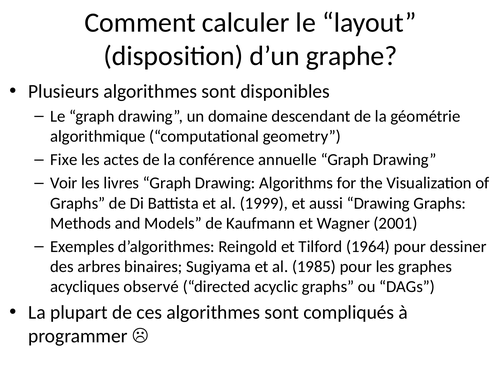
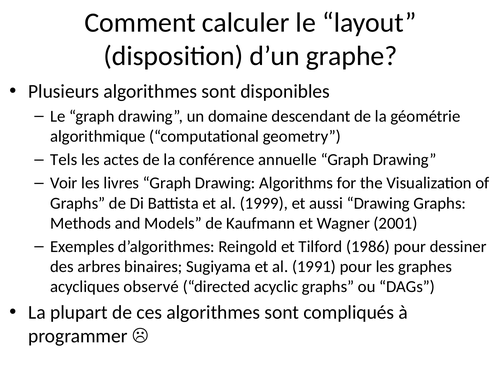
Fixe: Fixe -> Tels
1964: 1964 -> 1986
1985: 1985 -> 1991
